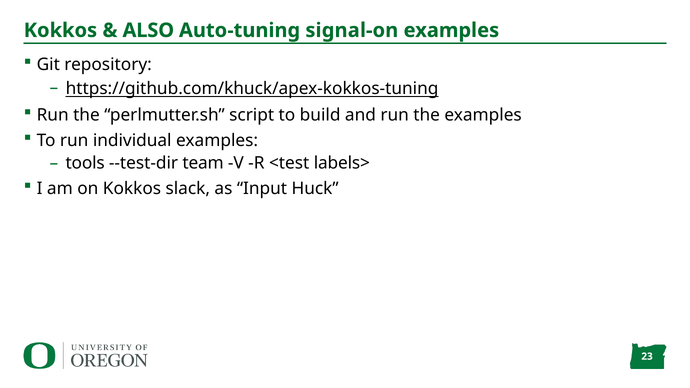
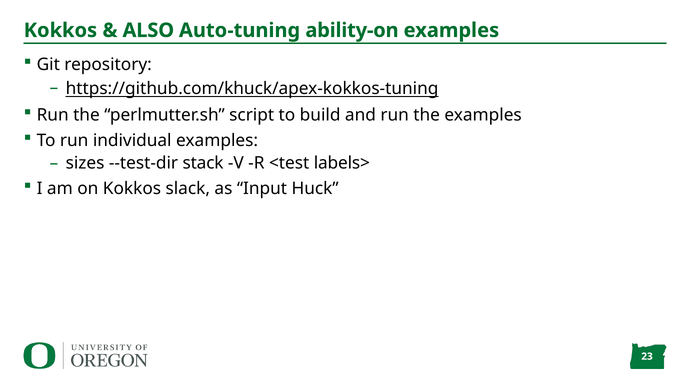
signal-on: signal-on -> ability-on
tools: tools -> sizes
team: team -> stack
